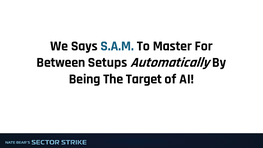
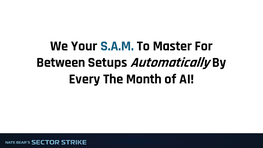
Says: Says -> Your
Being: Being -> Every
Target: Target -> Month
